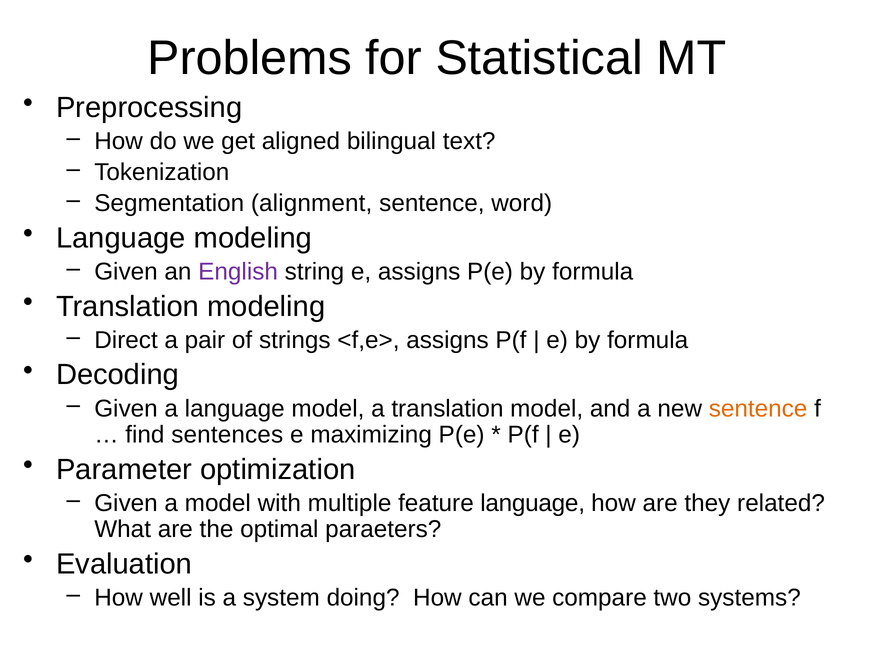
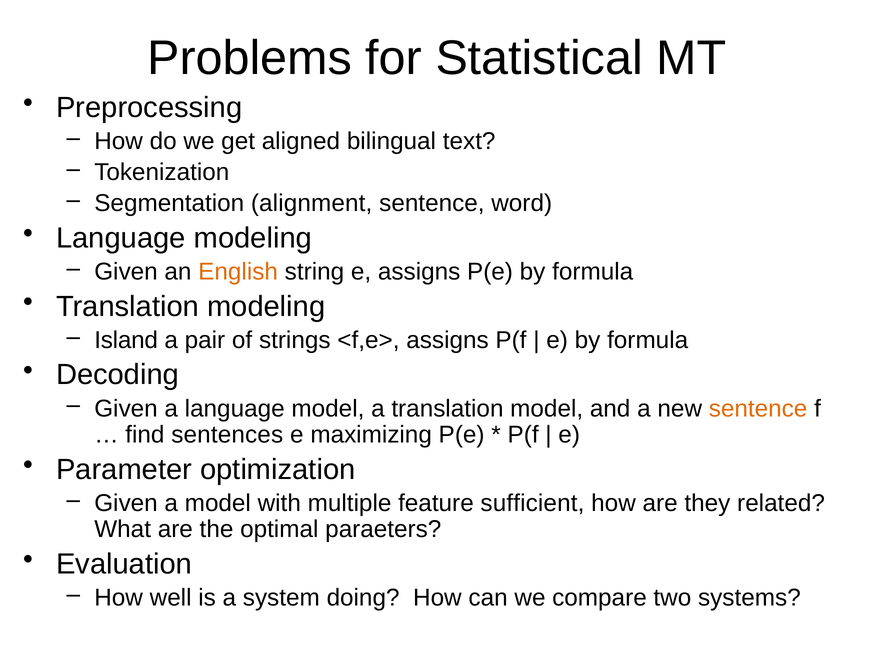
English colour: purple -> orange
Direct: Direct -> Island
feature language: language -> sufficient
